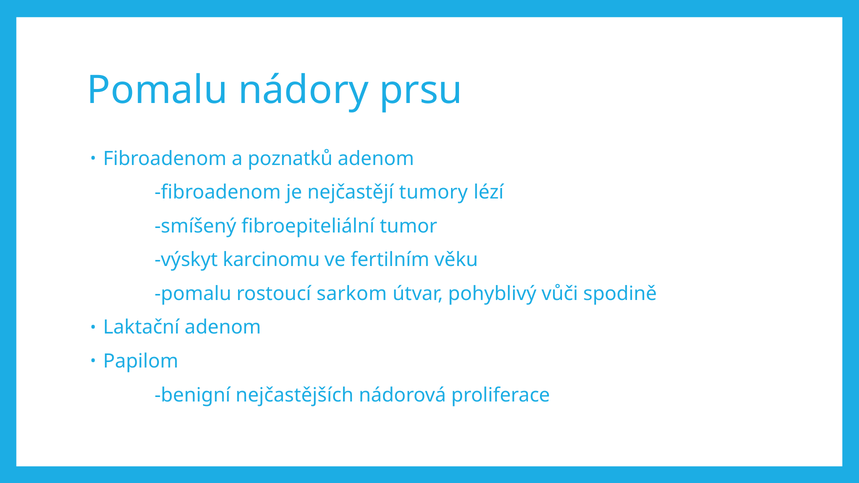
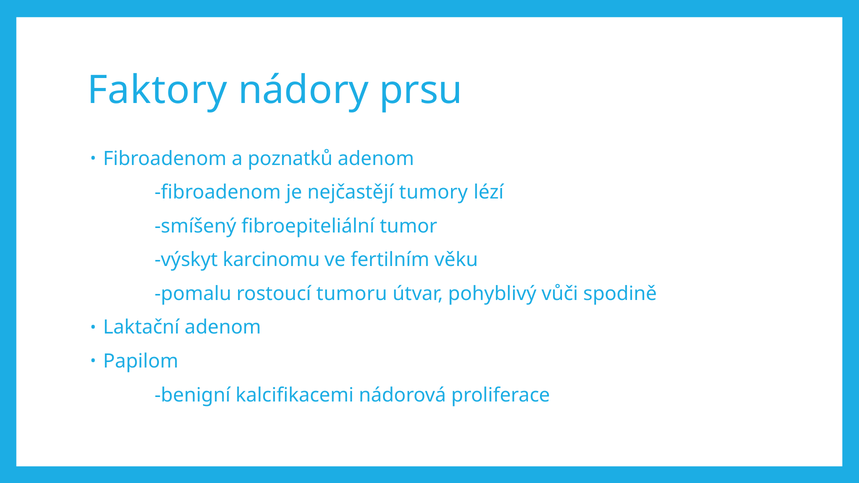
Pomalu at (157, 90): Pomalu -> Faktory
sarkom: sarkom -> tumoru
nejčastějších: nejčastějších -> kalcifikacemi
